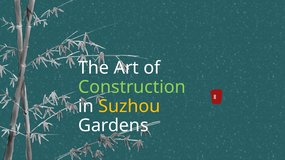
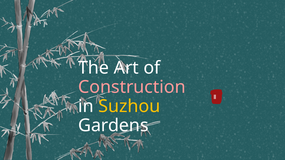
Construction colour: light green -> pink
